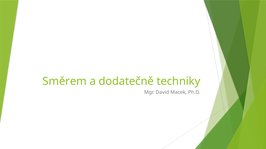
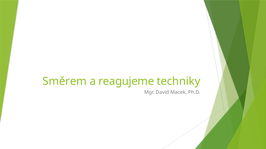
dodatečně: dodatečně -> reagujeme
